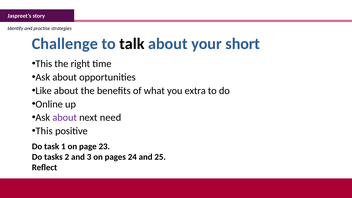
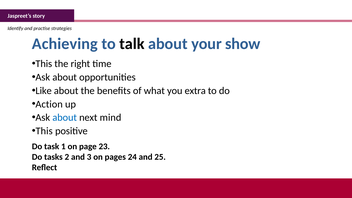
Challenge: Challenge -> Achieving
short: short -> show
Online: Online -> Action
about at (65, 118) colour: purple -> blue
need: need -> mind
